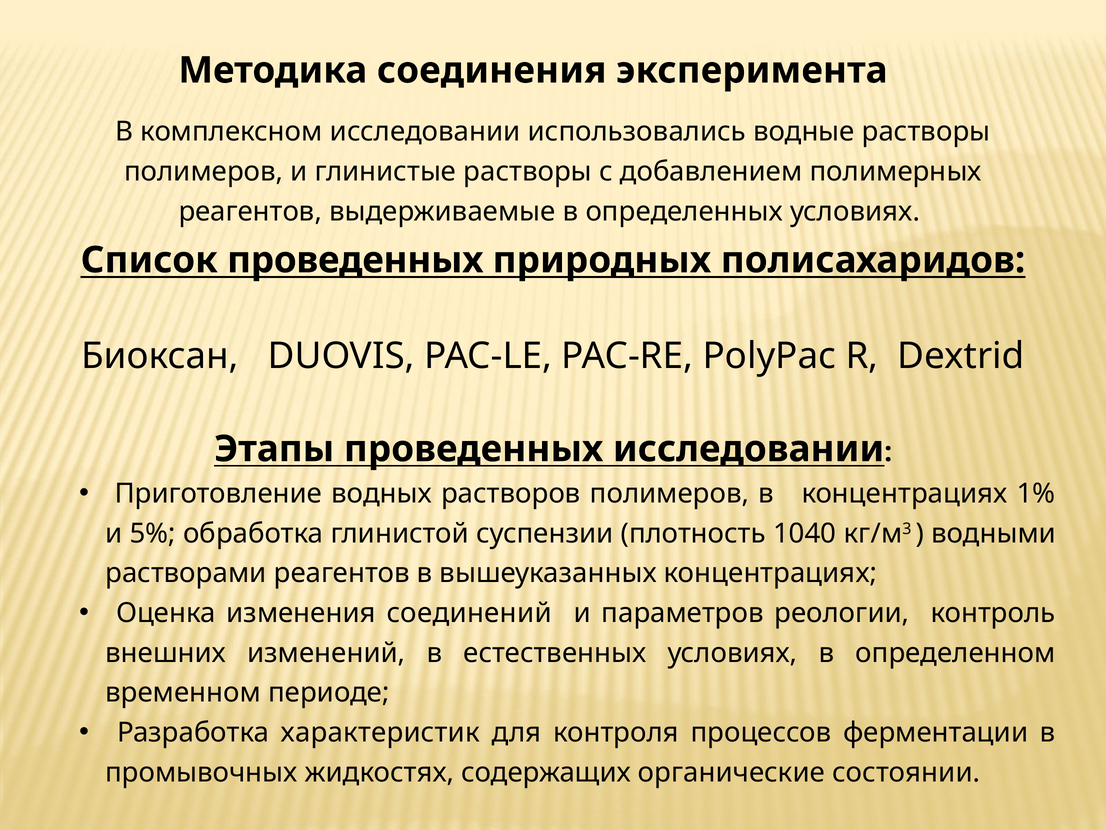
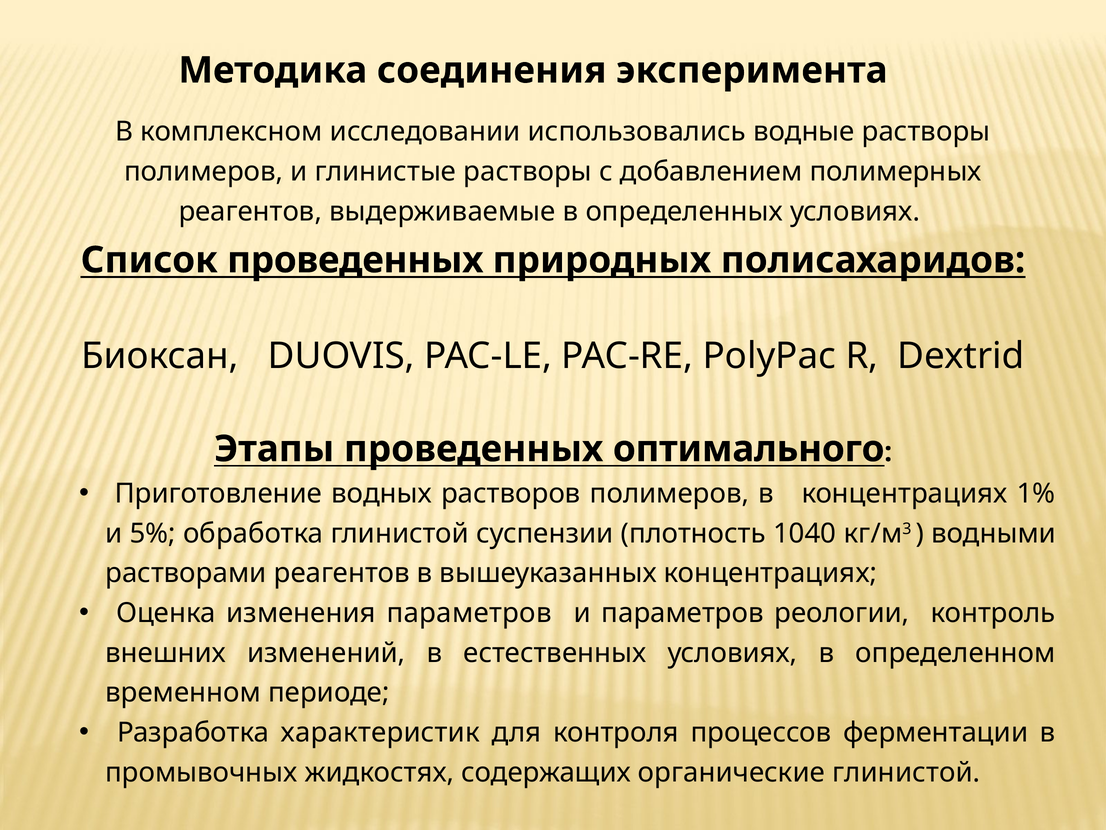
проведенных исследовании: исследовании -> оптимального
изменения соединений: соединений -> параметров
органические состоянии: состоянии -> глинистой
